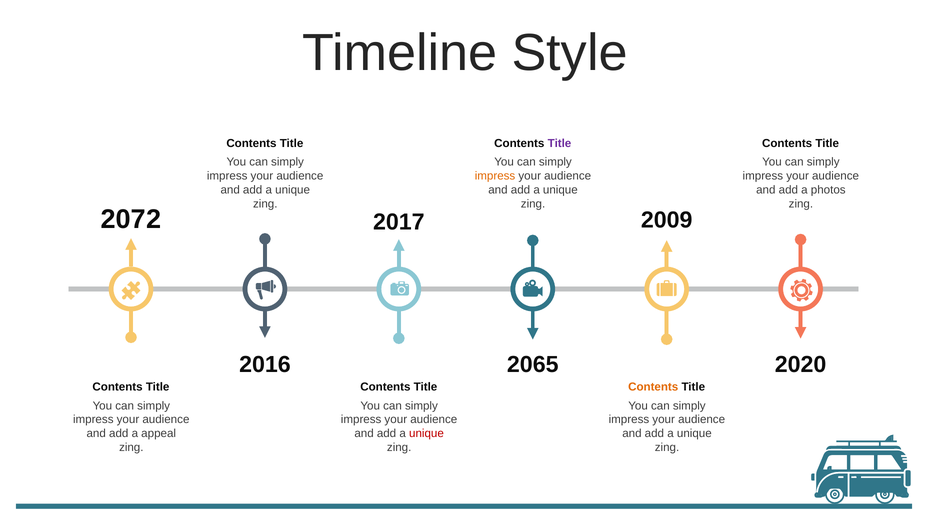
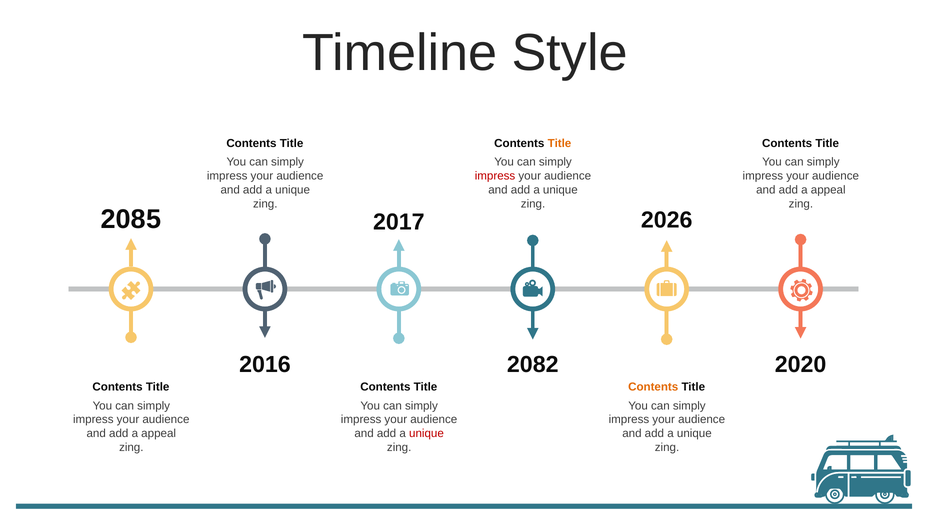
Title at (559, 143) colour: purple -> orange
impress at (495, 176) colour: orange -> red
photos at (828, 190): photos -> appeal
2072: 2072 -> 2085
2009: 2009 -> 2026
2065: 2065 -> 2082
